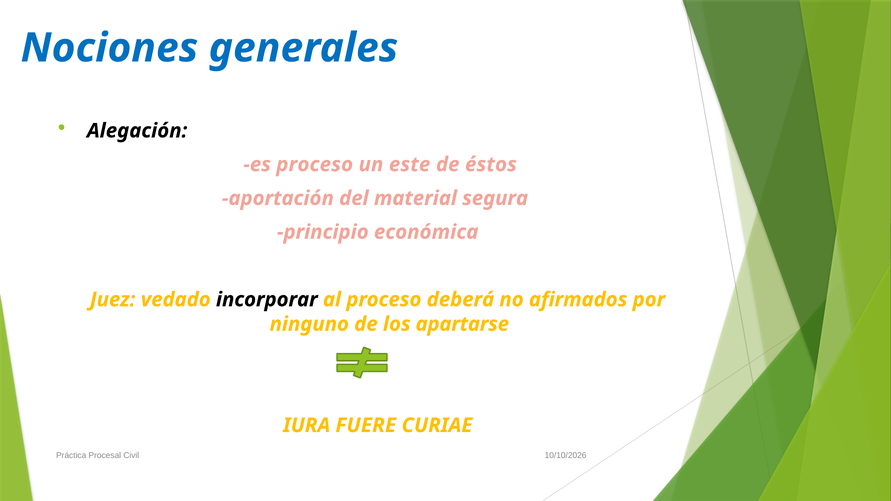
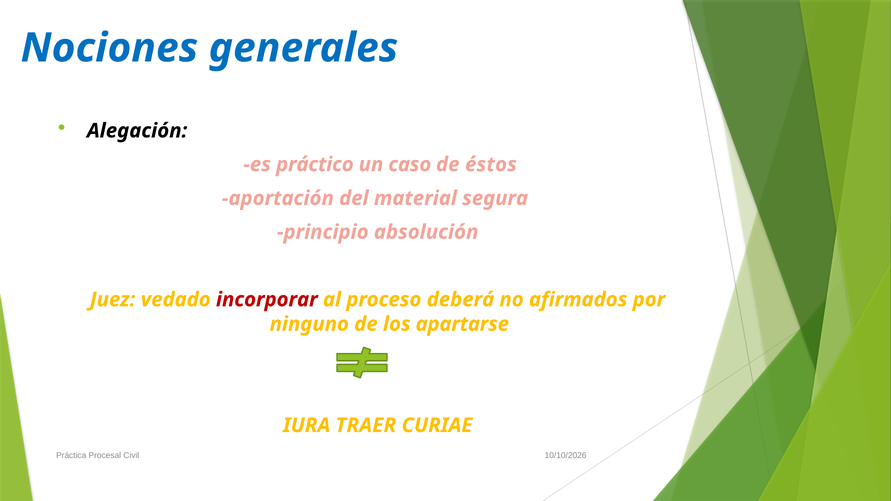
es proceso: proceso -> práctico
este: este -> caso
económica: económica -> absolución
incorporar colour: black -> red
FUERE: FUERE -> TRAER
